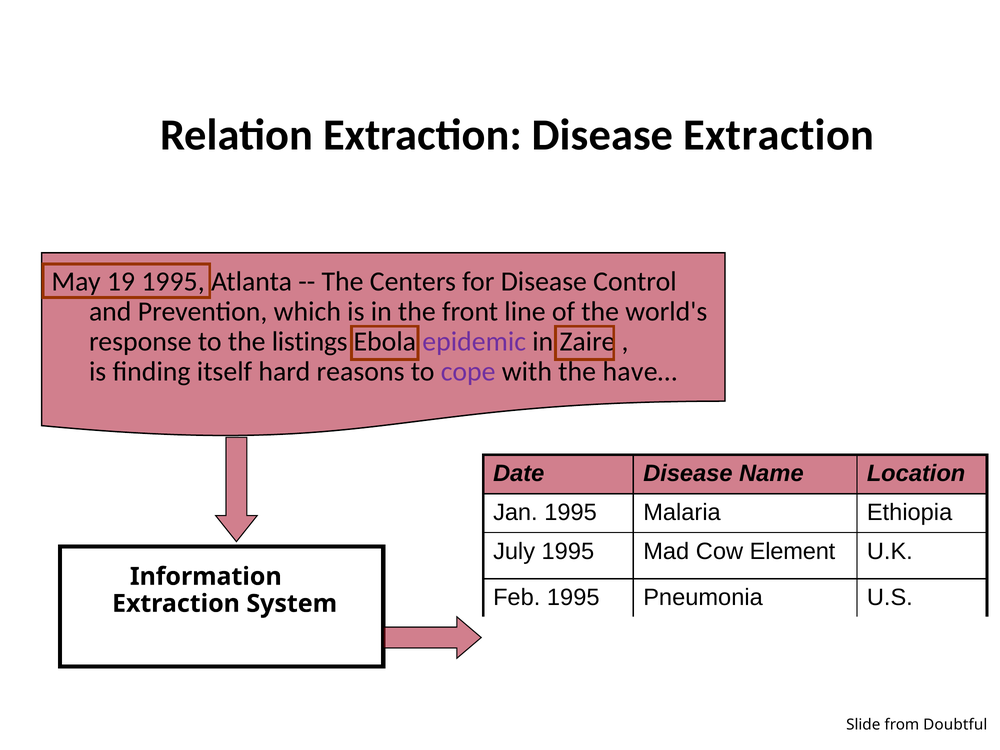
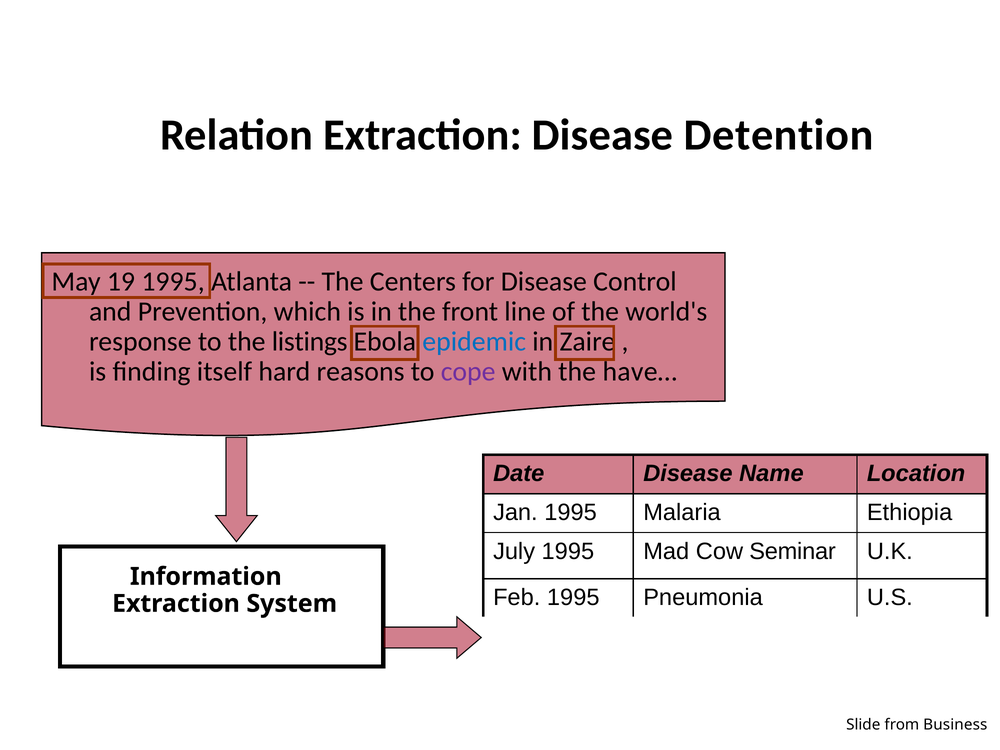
Disease Extraction: Extraction -> Detention
epidemic colour: purple -> blue
Element: Element -> Seminar
Doubtful: Doubtful -> Business
